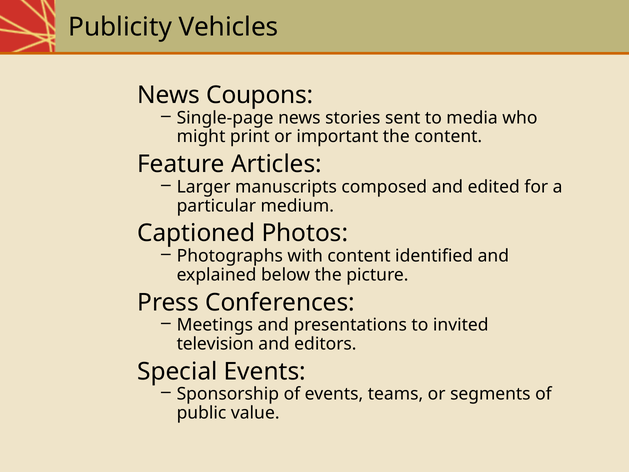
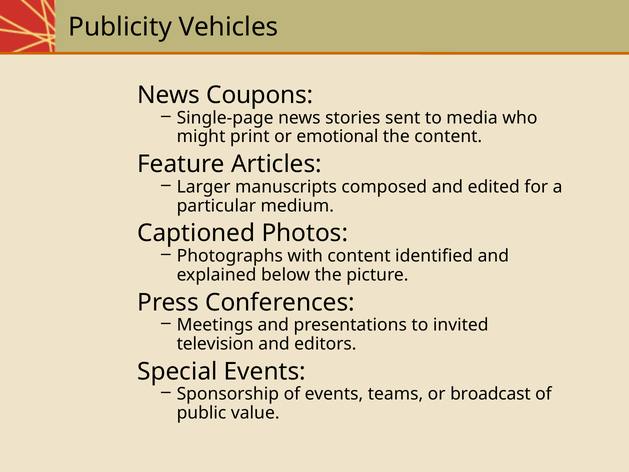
important: important -> emotional
segments: segments -> broadcast
